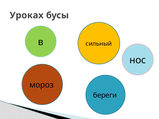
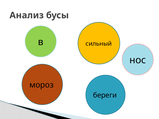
Уроках: Уроках -> Анализ
